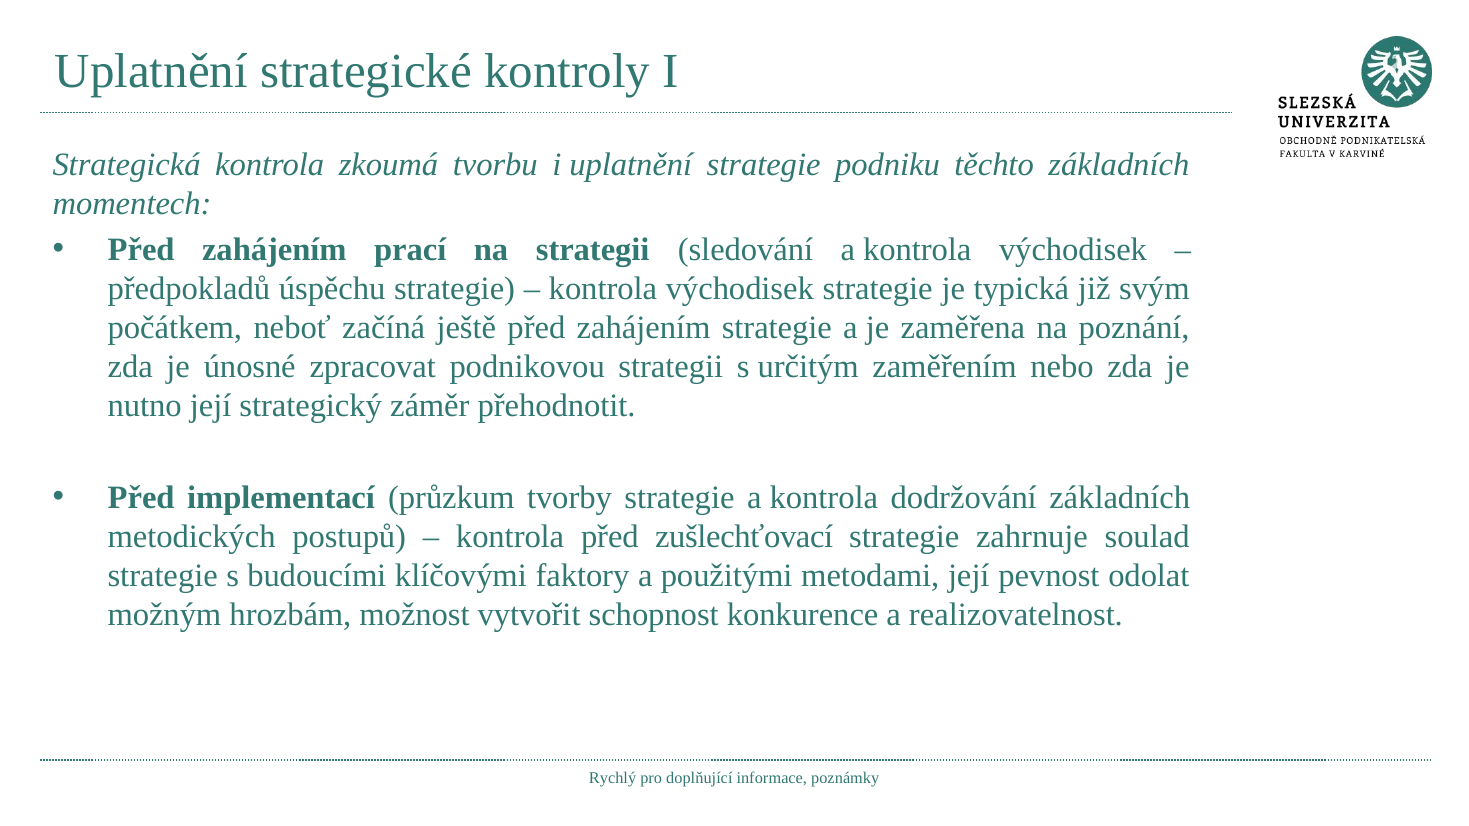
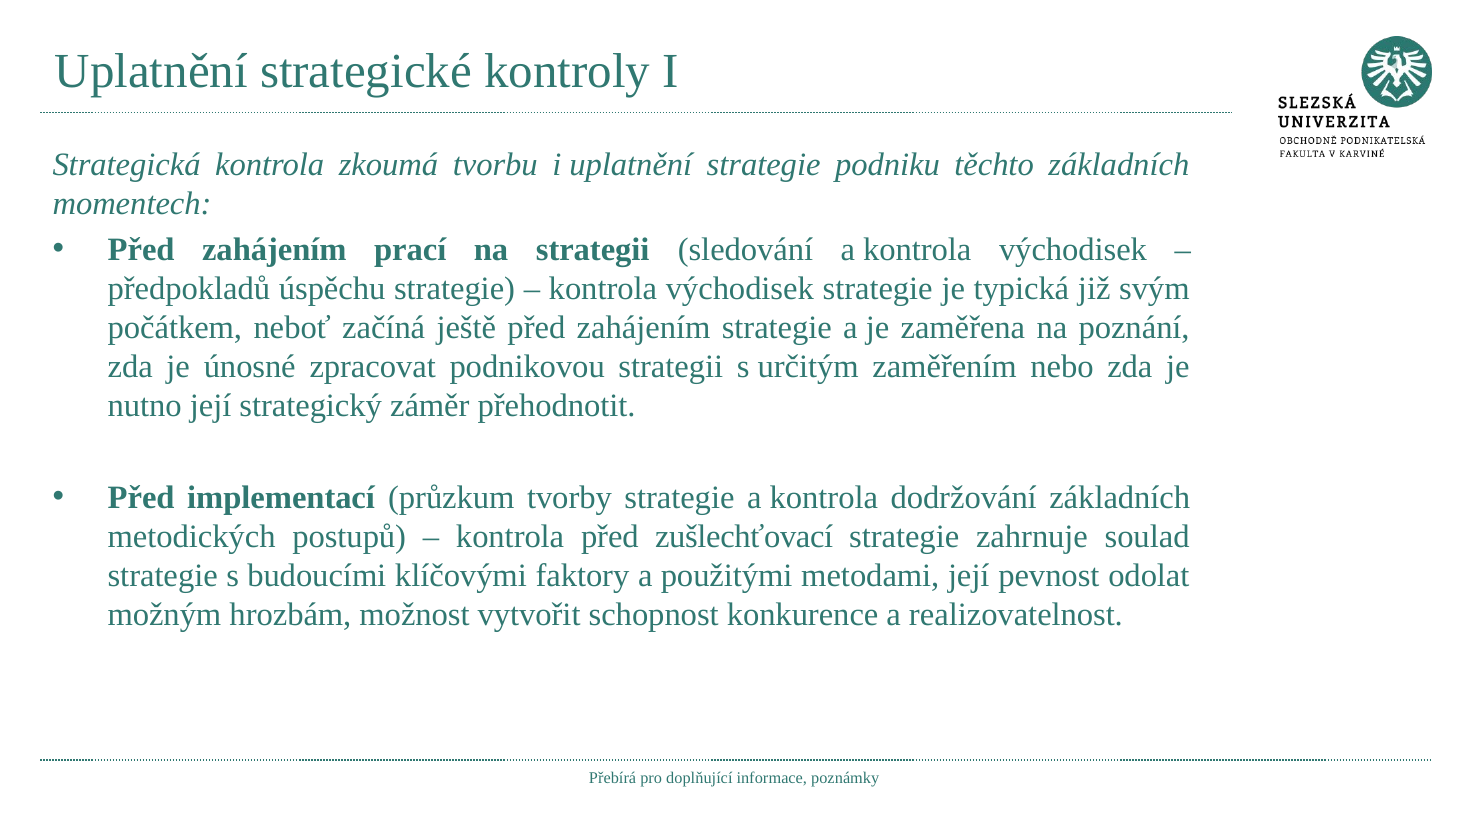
Rychlý: Rychlý -> Přebírá
